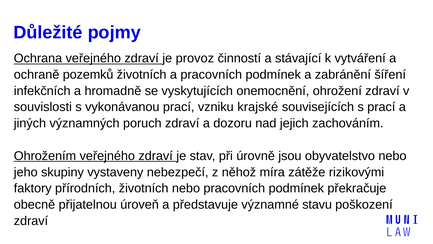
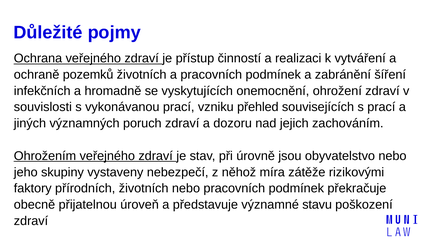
provoz: provoz -> přístup
stávající: stávající -> realizaci
krajské: krajské -> přehled
